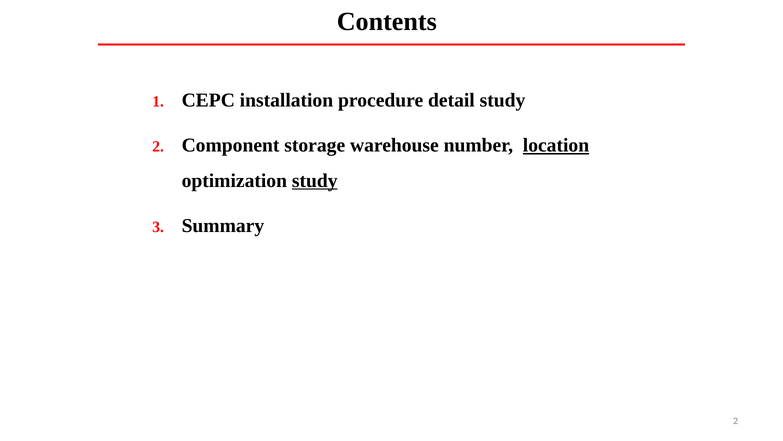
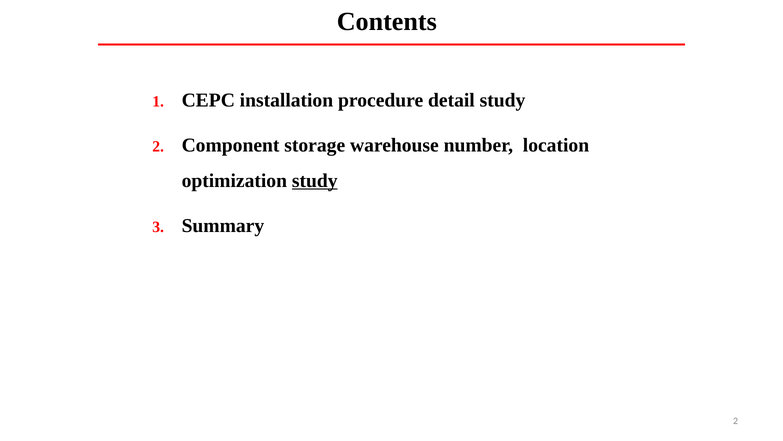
location underline: present -> none
